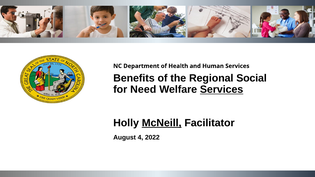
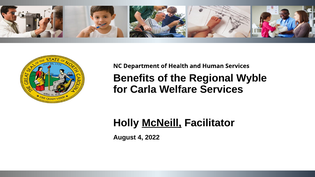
Social: Social -> Wyble
Need: Need -> Carla
Services at (222, 90) underline: present -> none
